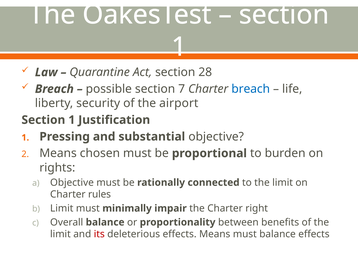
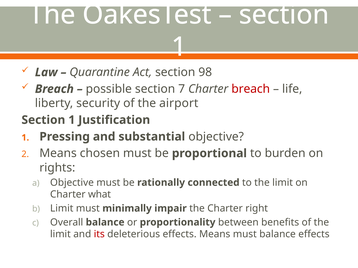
28: 28 -> 98
breach at (251, 89) colour: blue -> red
rules: rules -> what
